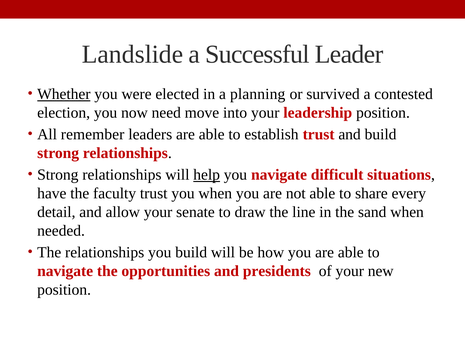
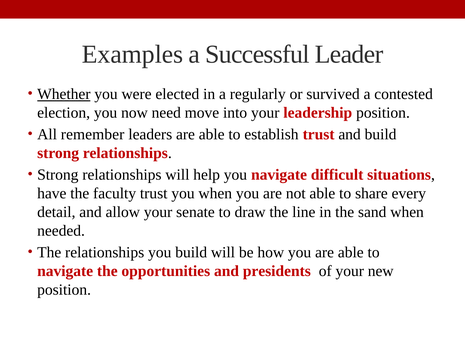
Landslide: Landslide -> Examples
planning: planning -> regularly
help underline: present -> none
